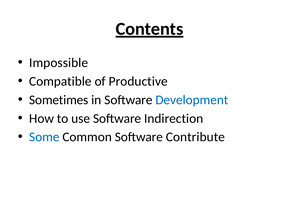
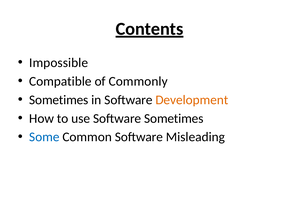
Productive: Productive -> Commonly
Development colour: blue -> orange
Software Indirection: Indirection -> Sometimes
Contribute: Contribute -> Misleading
